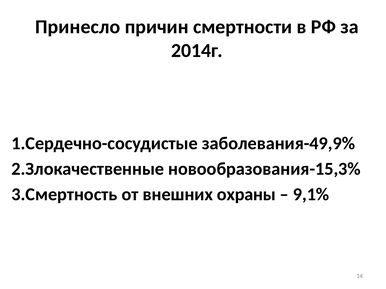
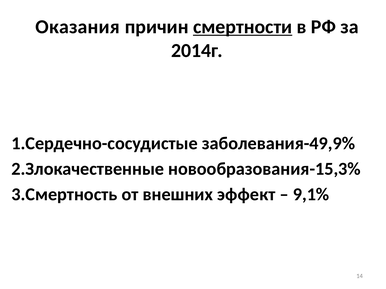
Принесло: Принесло -> Оказания
смертности underline: none -> present
охраны: охраны -> эффект
